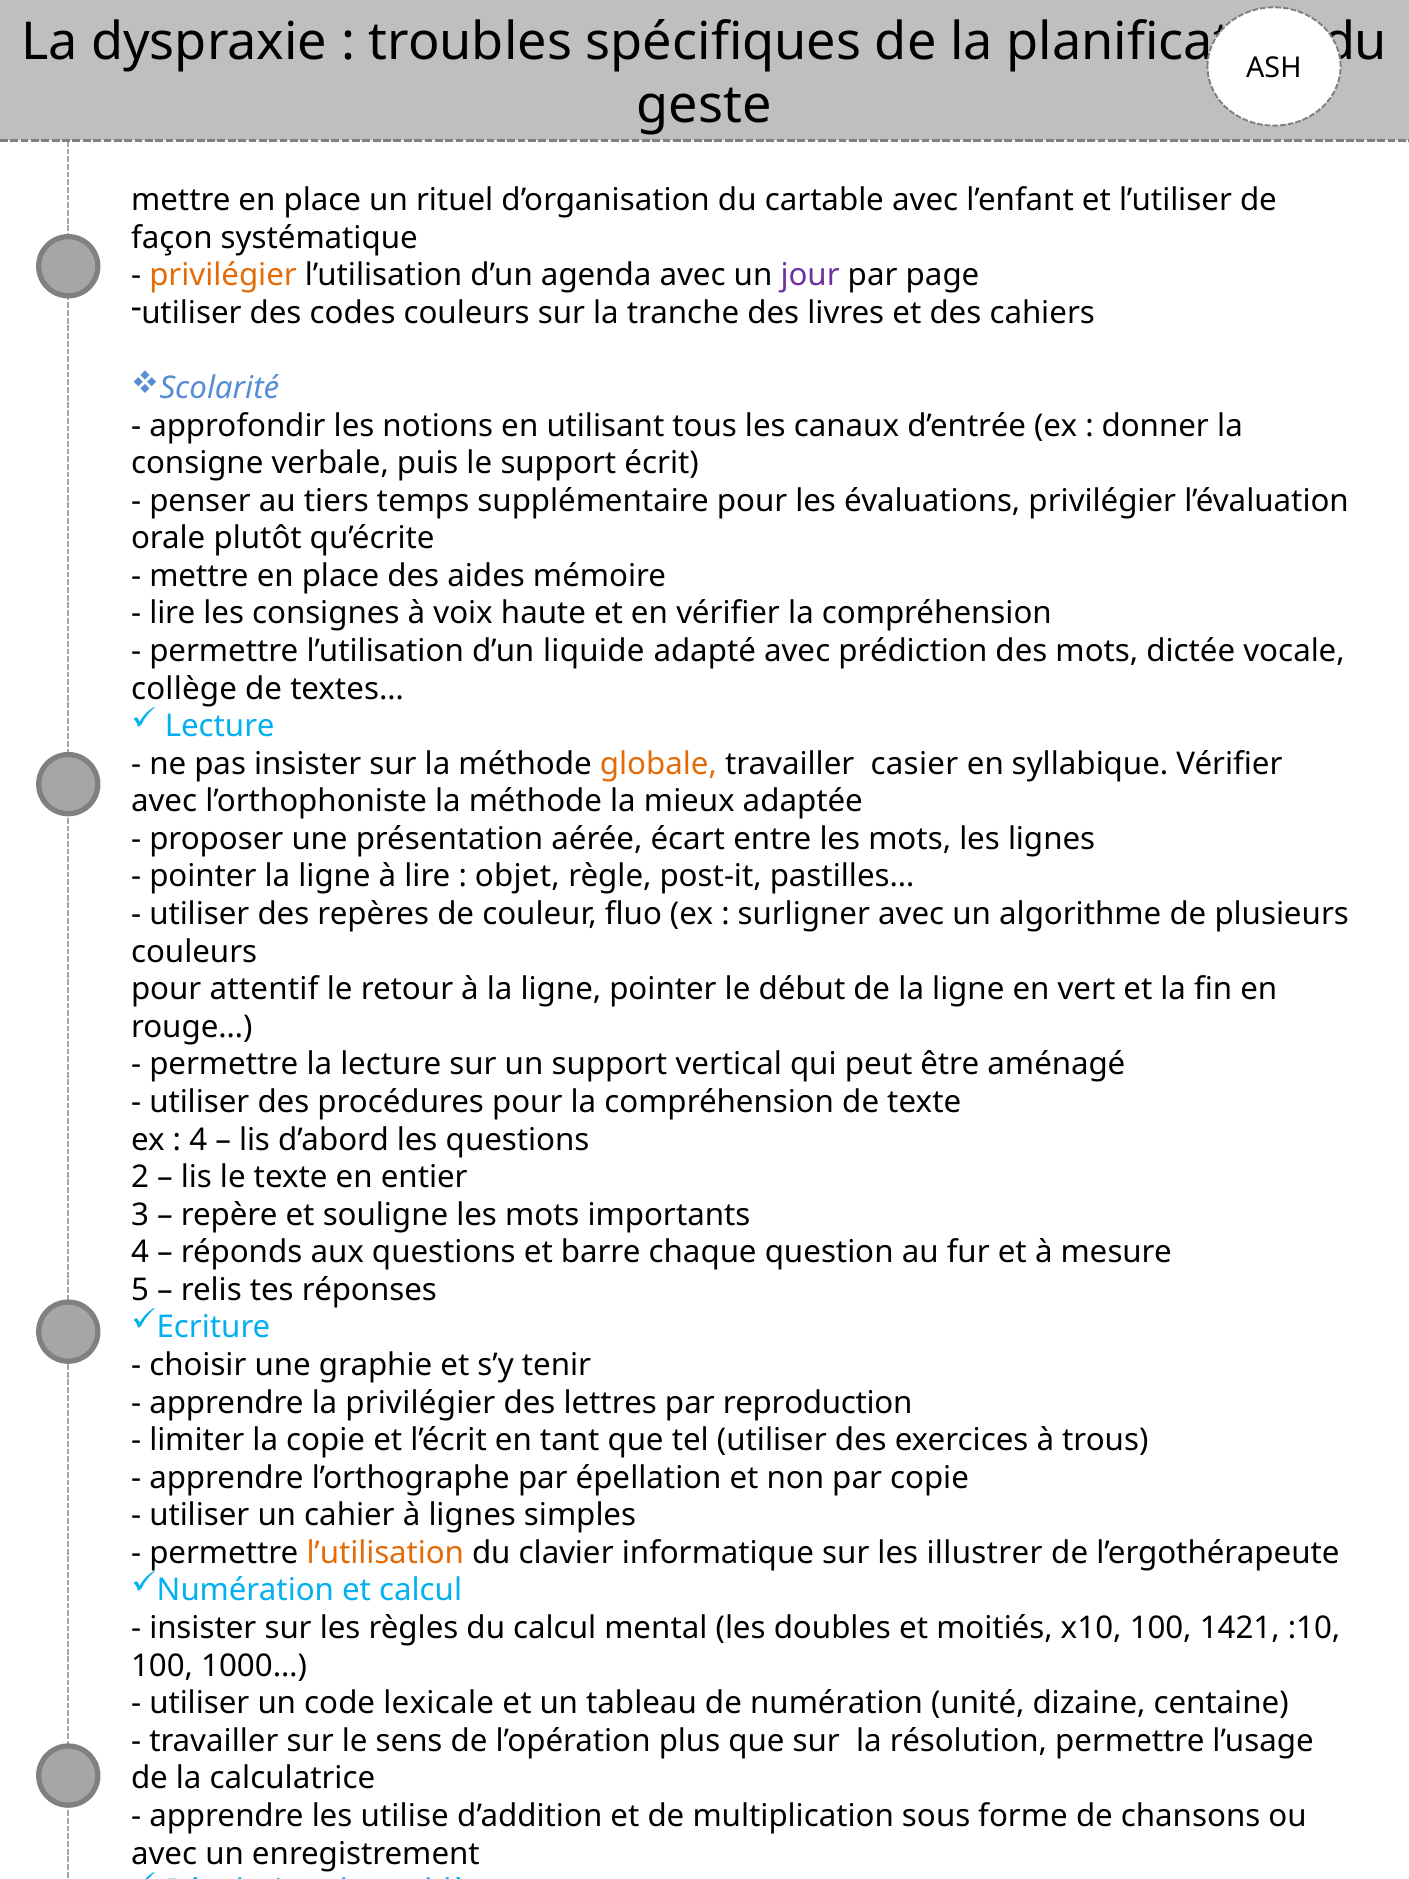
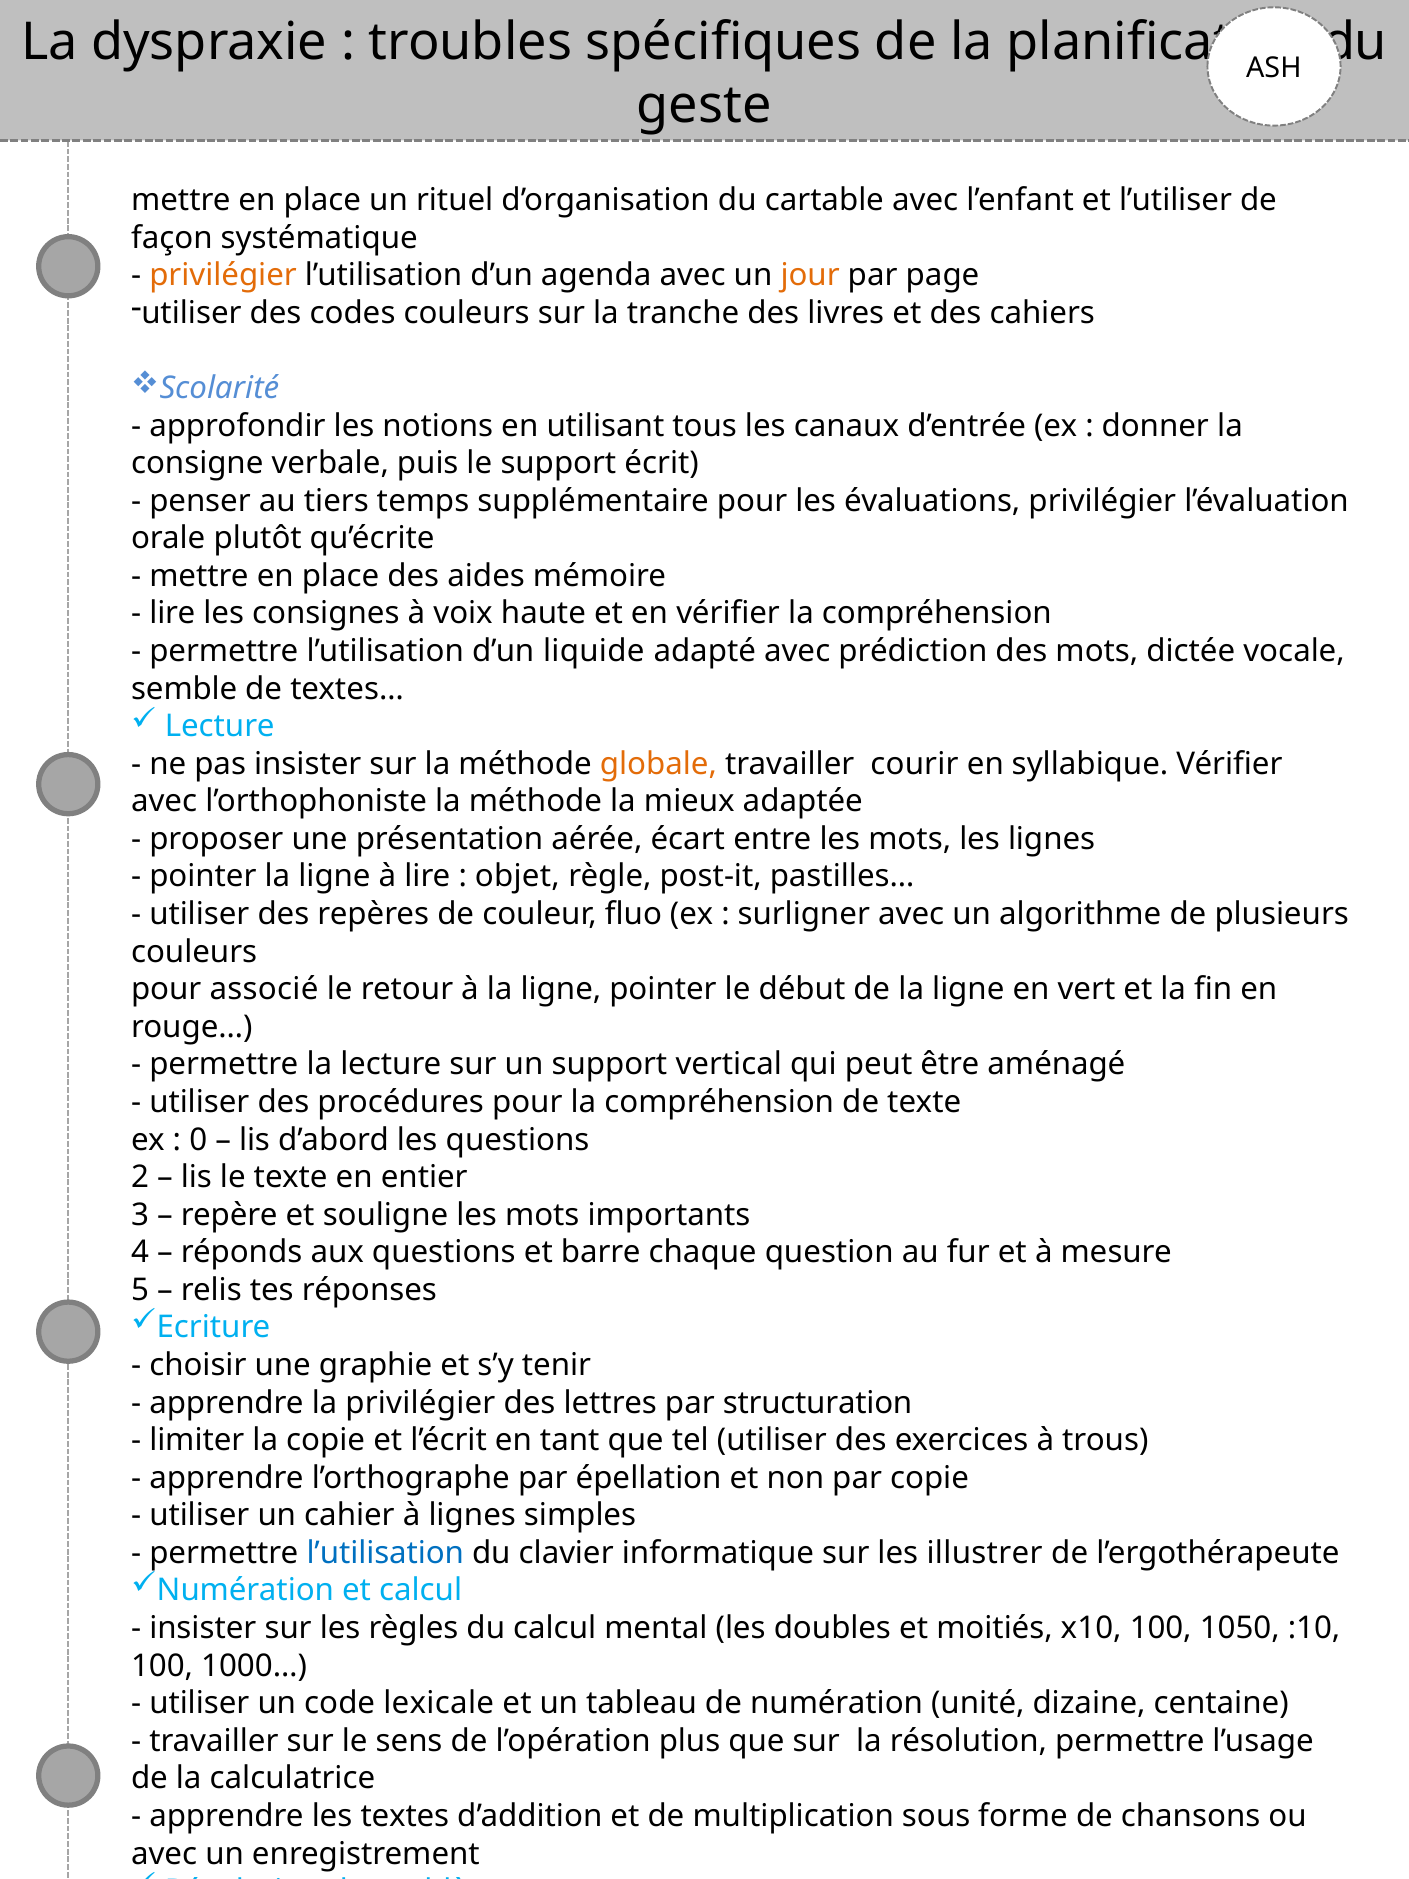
jour colour: purple -> orange
collège: collège -> semble
casier: casier -> courir
attentif: attentif -> associé
4 at (198, 1140): 4 -> 0
reproduction: reproduction -> structuration
l’utilisation at (385, 1553) colour: orange -> blue
1421: 1421 -> 1050
utilise: utilise -> textes
